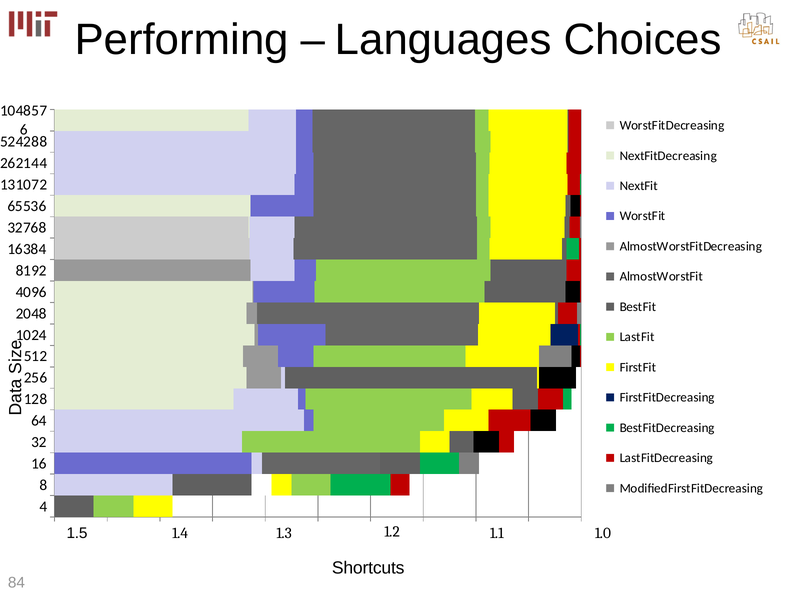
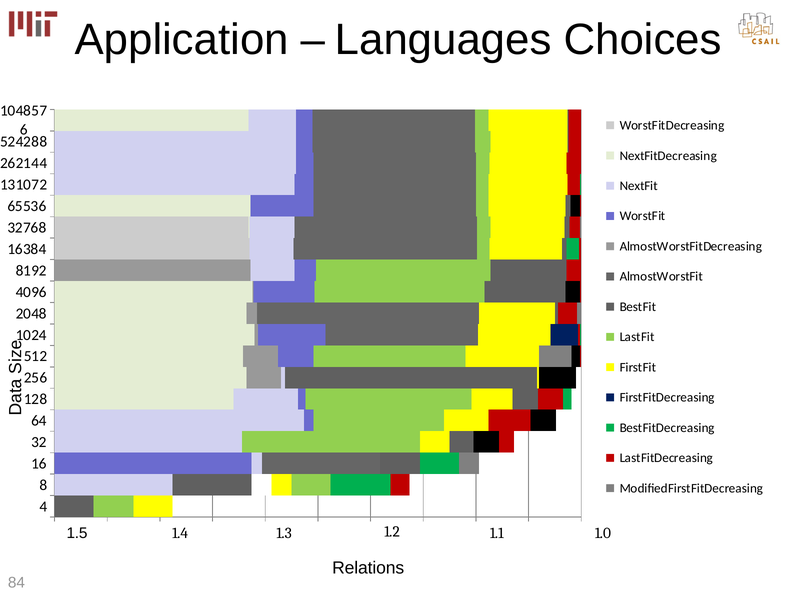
Performing: Performing -> Application
Shortcuts: Shortcuts -> Relations
